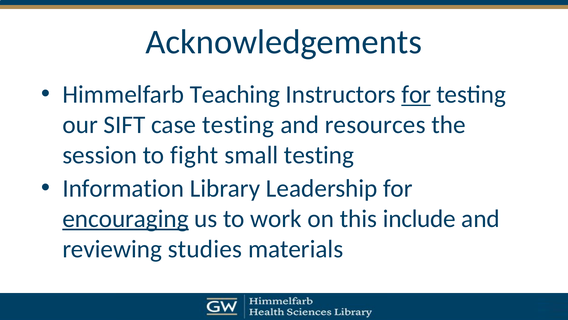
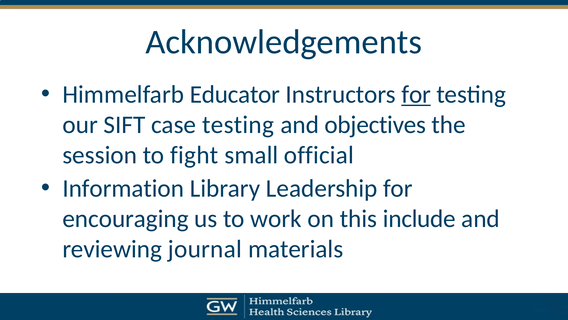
Teaching: Teaching -> Educator
resources: resources -> objectives
small testing: testing -> official
encouraging underline: present -> none
studies: studies -> journal
